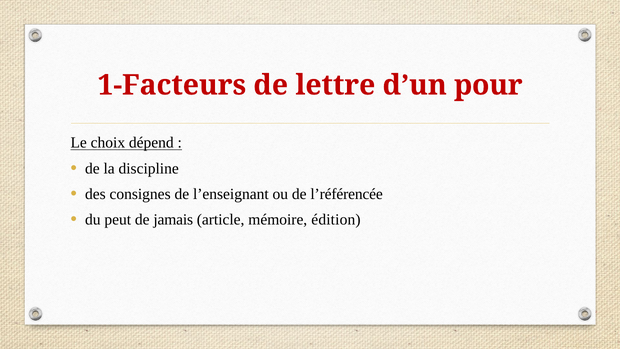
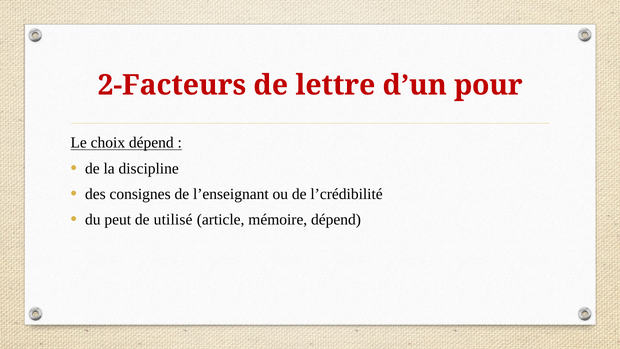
1-Facteurs: 1-Facteurs -> 2-Facteurs
l’référencée: l’référencée -> l’crédibilité
jamais: jamais -> utilisé
mémoire édition: édition -> dépend
